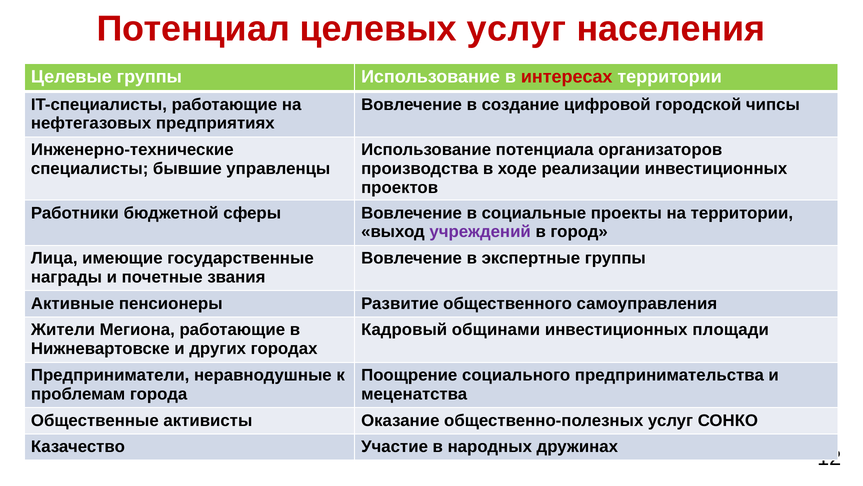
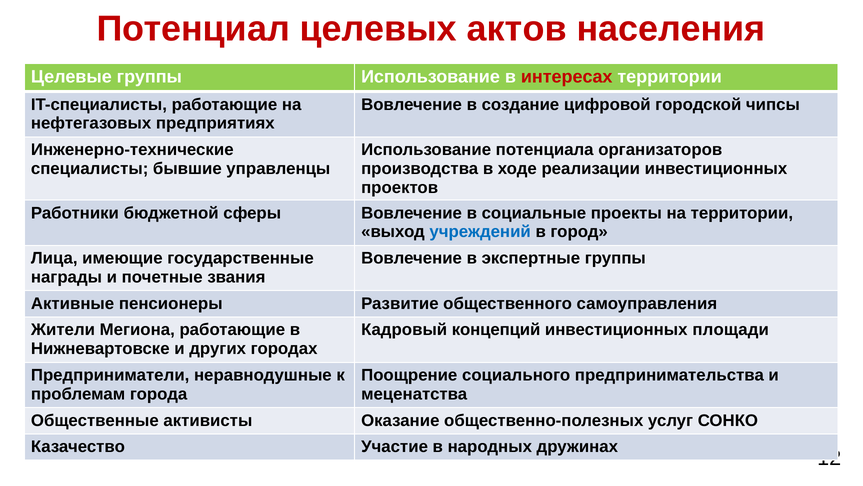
целевых услуг: услуг -> актов
учреждений colour: purple -> blue
общинами: общинами -> концепций
